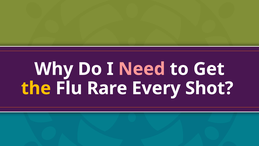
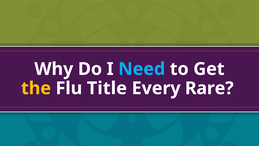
Need colour: pink -> light blue
Rare: Rare -> Title
Shot: Shot -> Rare
